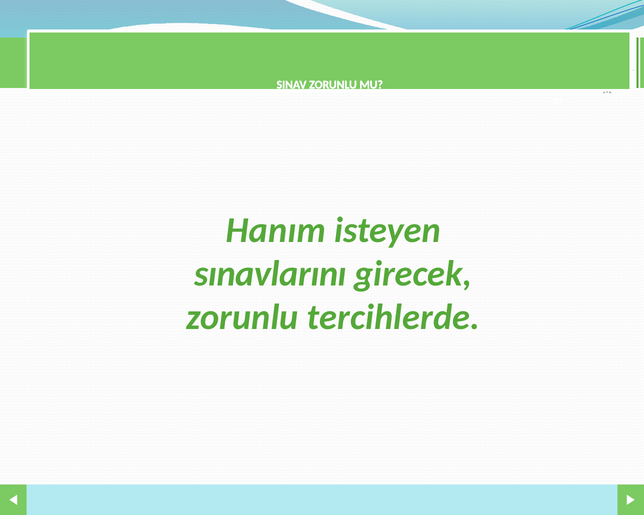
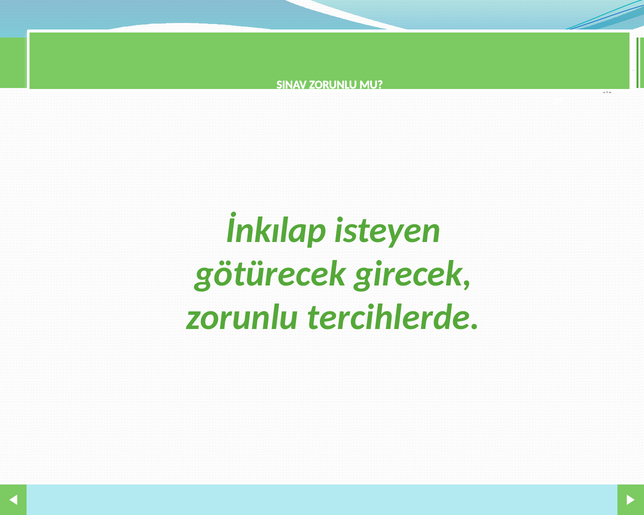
Hanım: Hanım -> İnkılap
sınavlarını: sınavlarını -> götürecek
